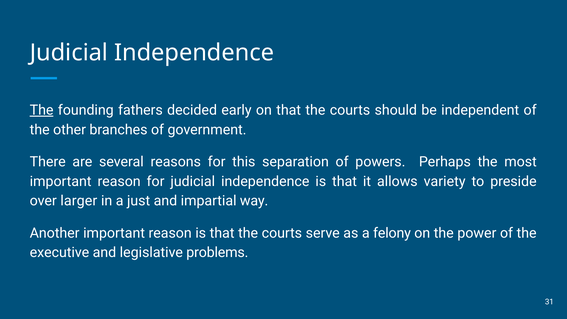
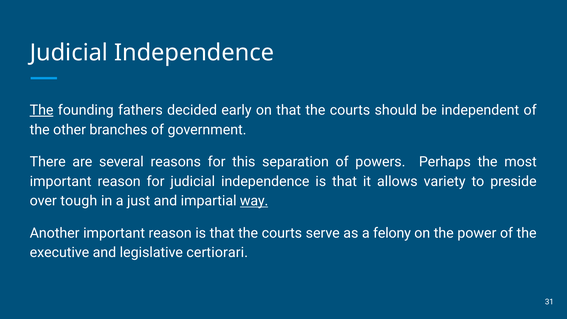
larger: larger -> tough
way underline: none -> present
problems: problems -> certiorari
